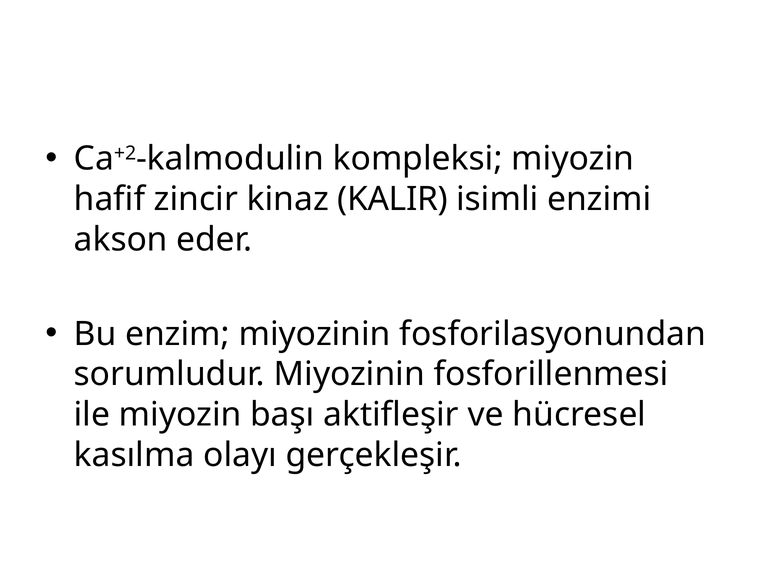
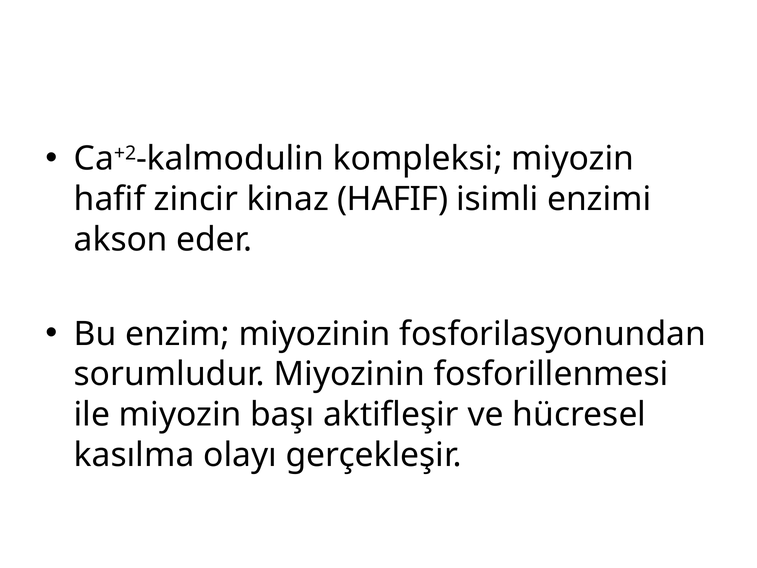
kinaz KALIR: KALIR -> HAFIF
